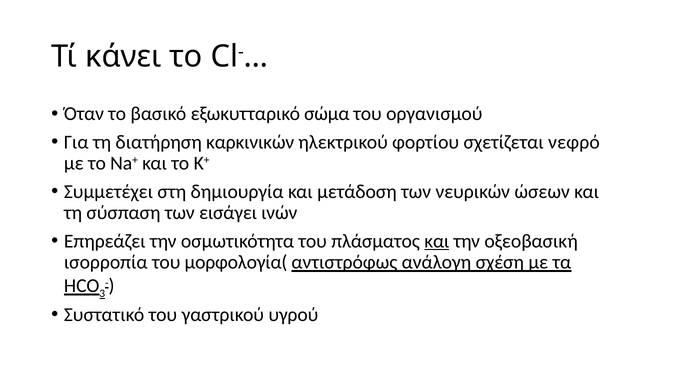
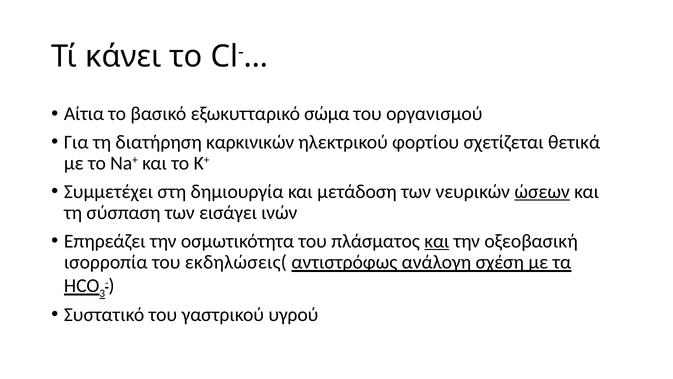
Όταν: Όταν -> Αίτια
νεφρό: νεφρό -> θετικά
ώσεων underline: none -> present
μορφολογία(: μορφολογία( -> εκδηλώσεις(
